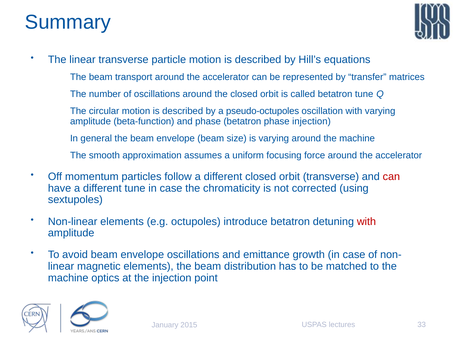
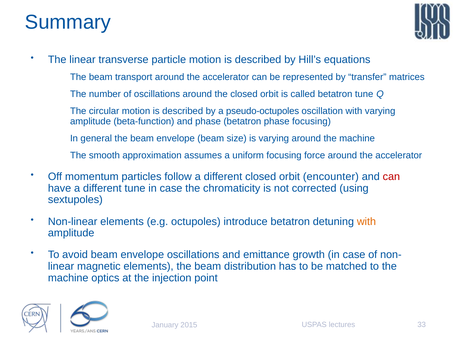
phase injection: injection -> focusing
orbit transverse: transverse -> encounter
with at (366, 221) colour: red -> orange
